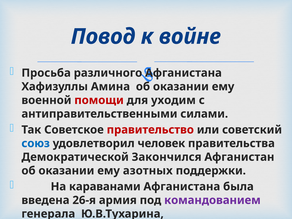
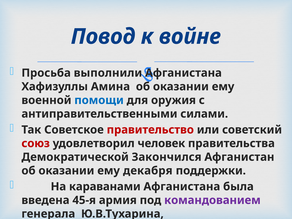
различного: различного -> выполнили
помощи colour: red -> blue
уходим: уходим -> оружия
союз colour: blue -> red
азотных: азотных -> декабря
26-я: 26-я -> 45-я
